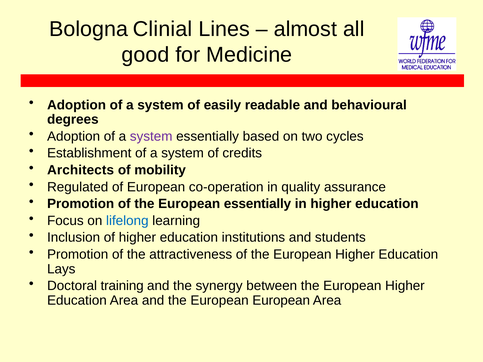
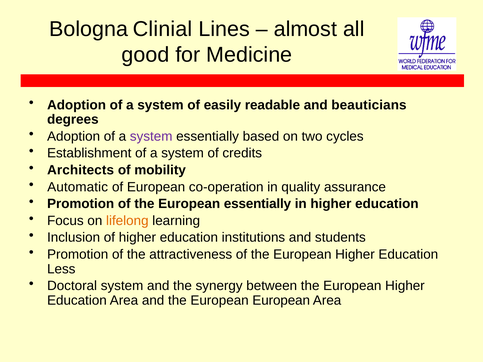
behavioural: behavioural -> beauticians
Regulated: Regulated -> Automatic
lifelong colour: blue -> orange
Lays: Lays -> Less
Doctoral training: training -> system
